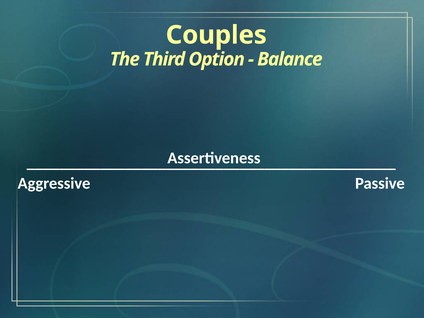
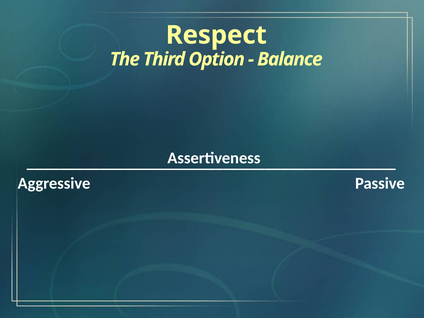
Couples: Couples -> Respect
